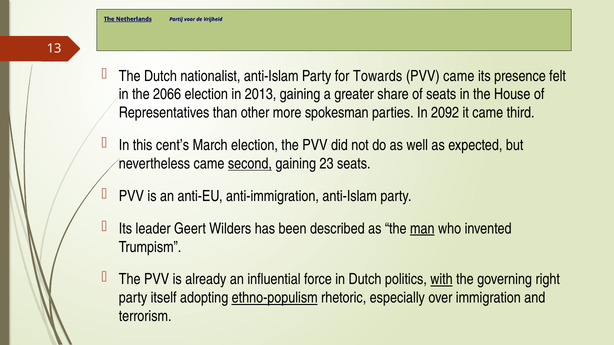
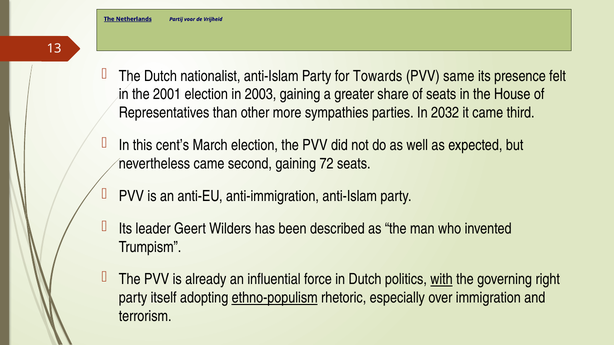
PVV came: came -> same
2066: 2066 -> 2001
2013: 2013 -> 2003
spokesman: spokesman -> sympathies
2092: 2092 -> 2032
second underline: present -> none
23: 23 -> 72
man underline: present -> none
